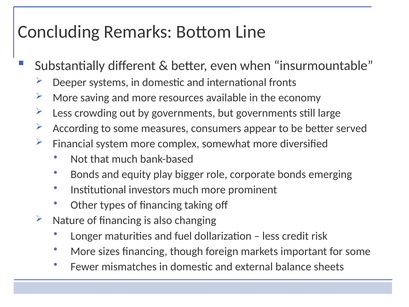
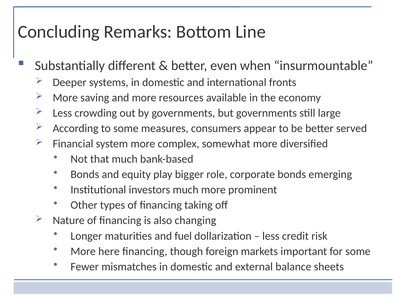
sizes: sizes -> here
